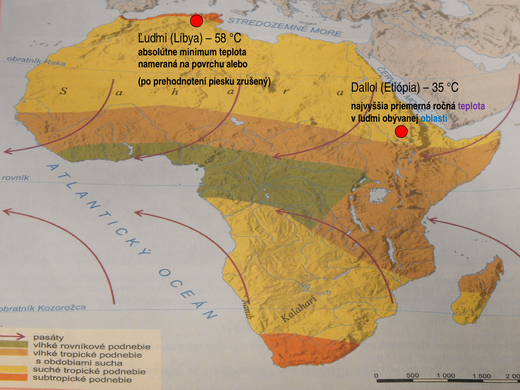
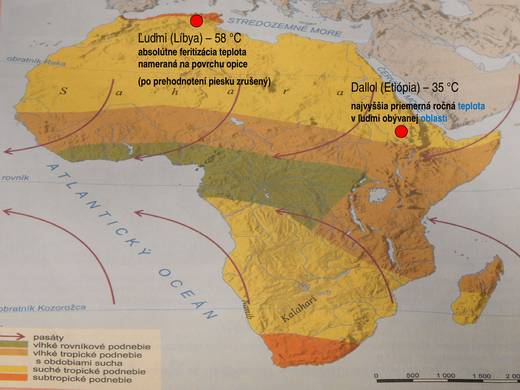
minimum: minimum -> feritizácia
alebo: alebo -> opice
teplota at (472, 106) colour: purple -> blue
